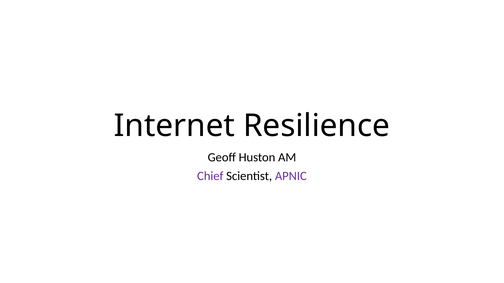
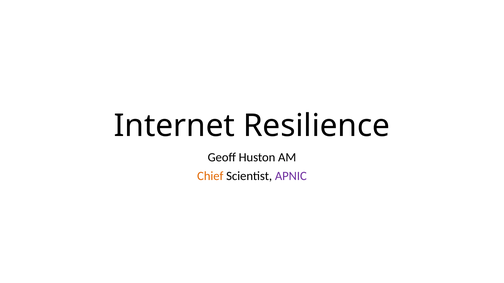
Chief colour: purple -> orange
